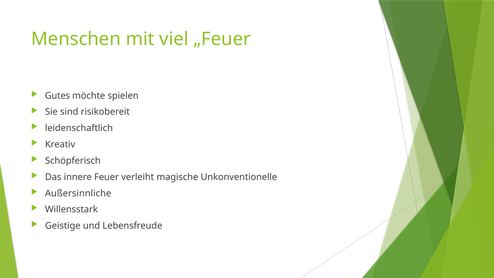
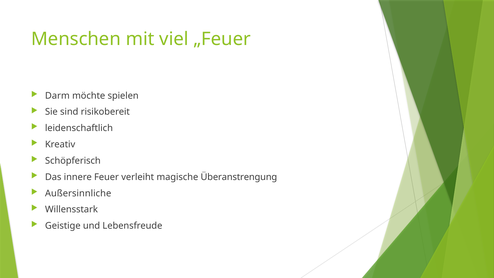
Gutes: Gutes -> Darm
Unkonventionelle: Unkonventionelle -> Überanstrengung
